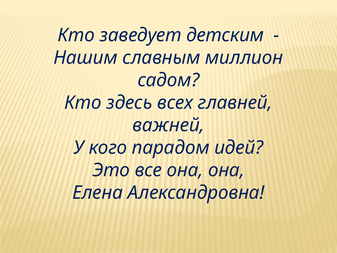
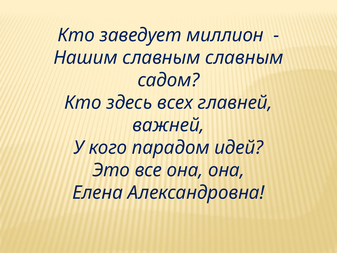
детским: детским -> миллион
славным миллион: миллион -> славным
